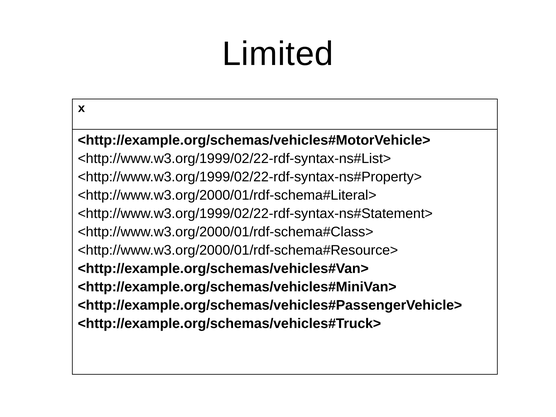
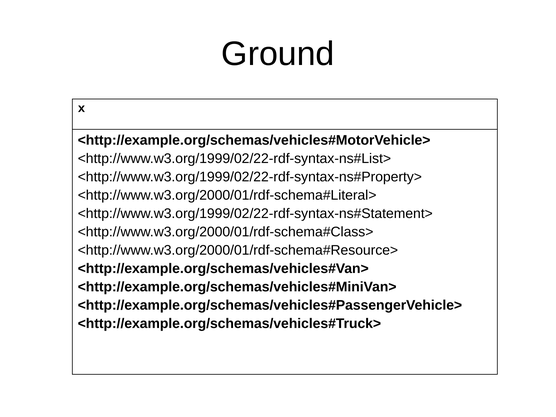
Limited: Limited -> Ground
